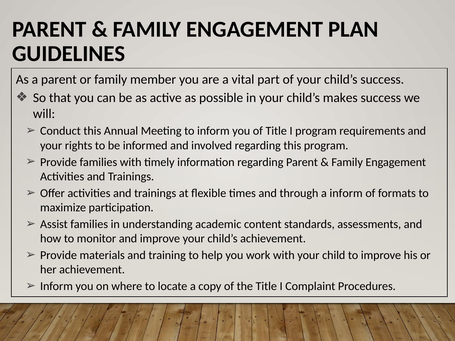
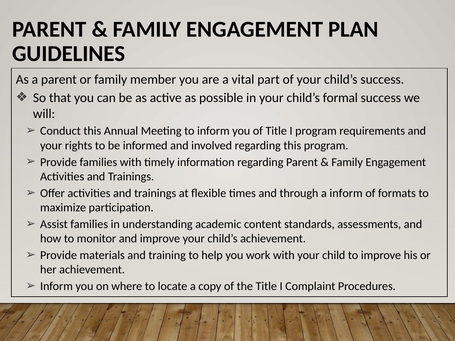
makes: makes -> formal
